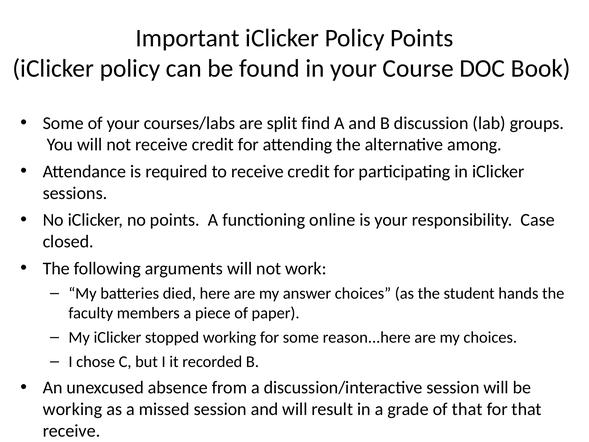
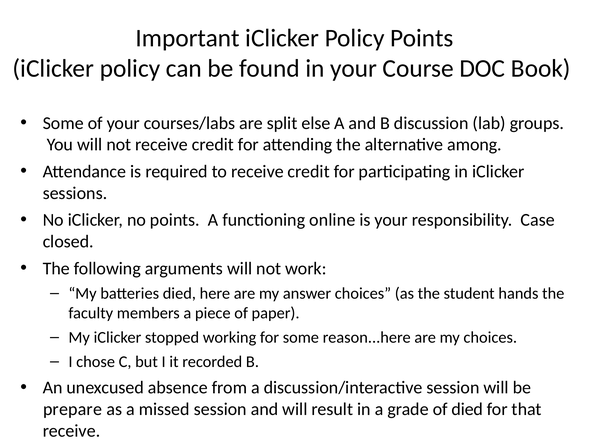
find: find -> else
working at (73, 409): working -> prepare
of that: that -> died
